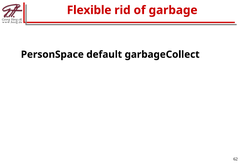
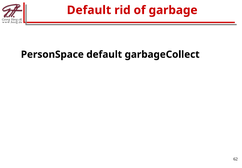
Flexible at (89, 10): Flexible -> Default
